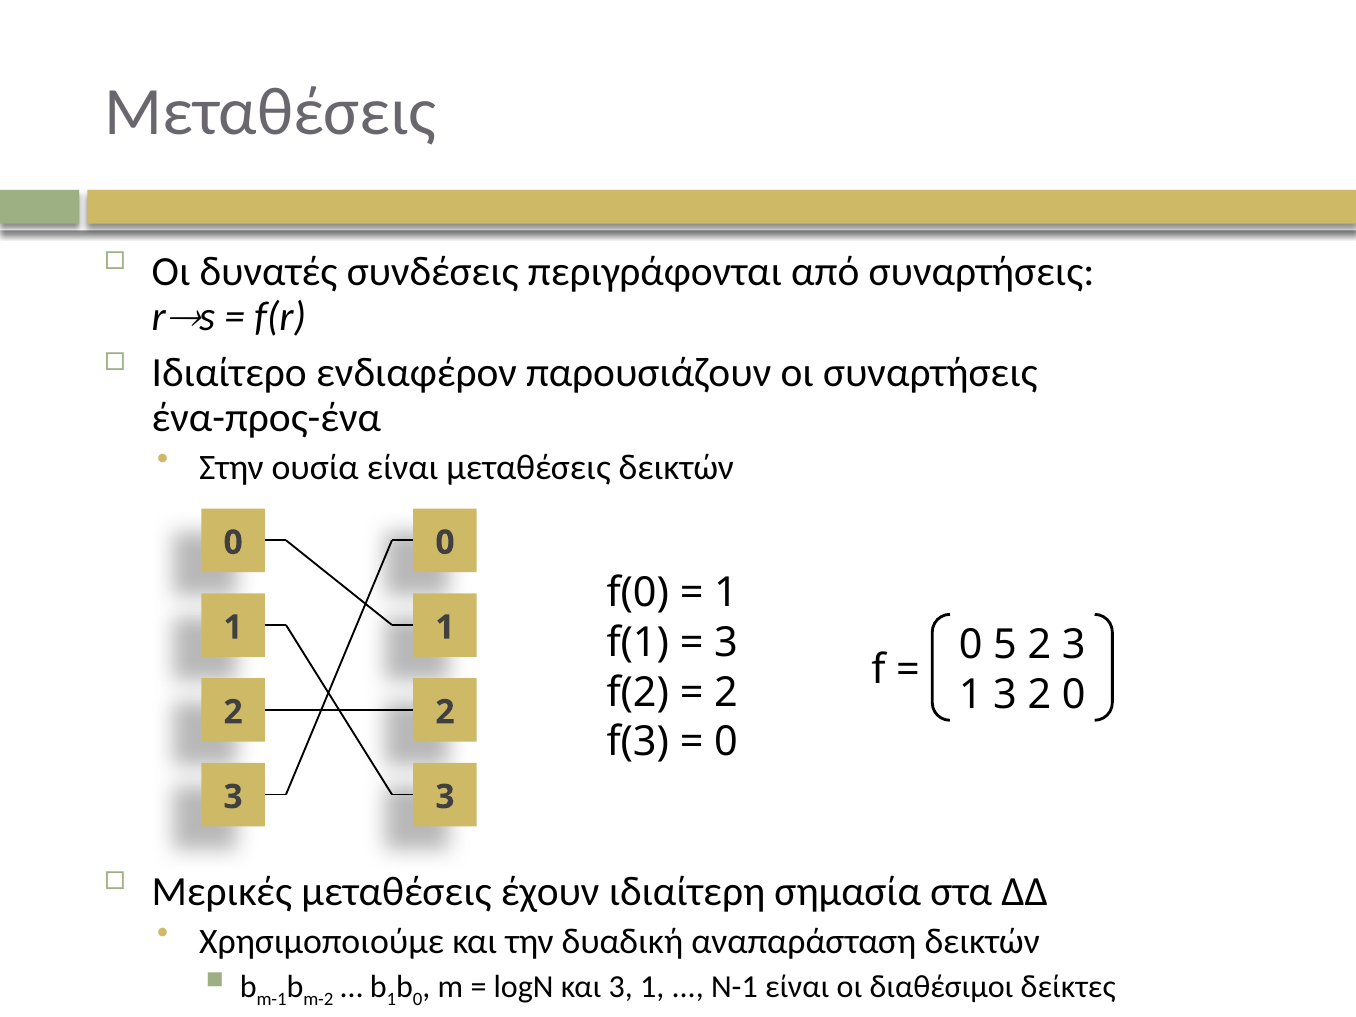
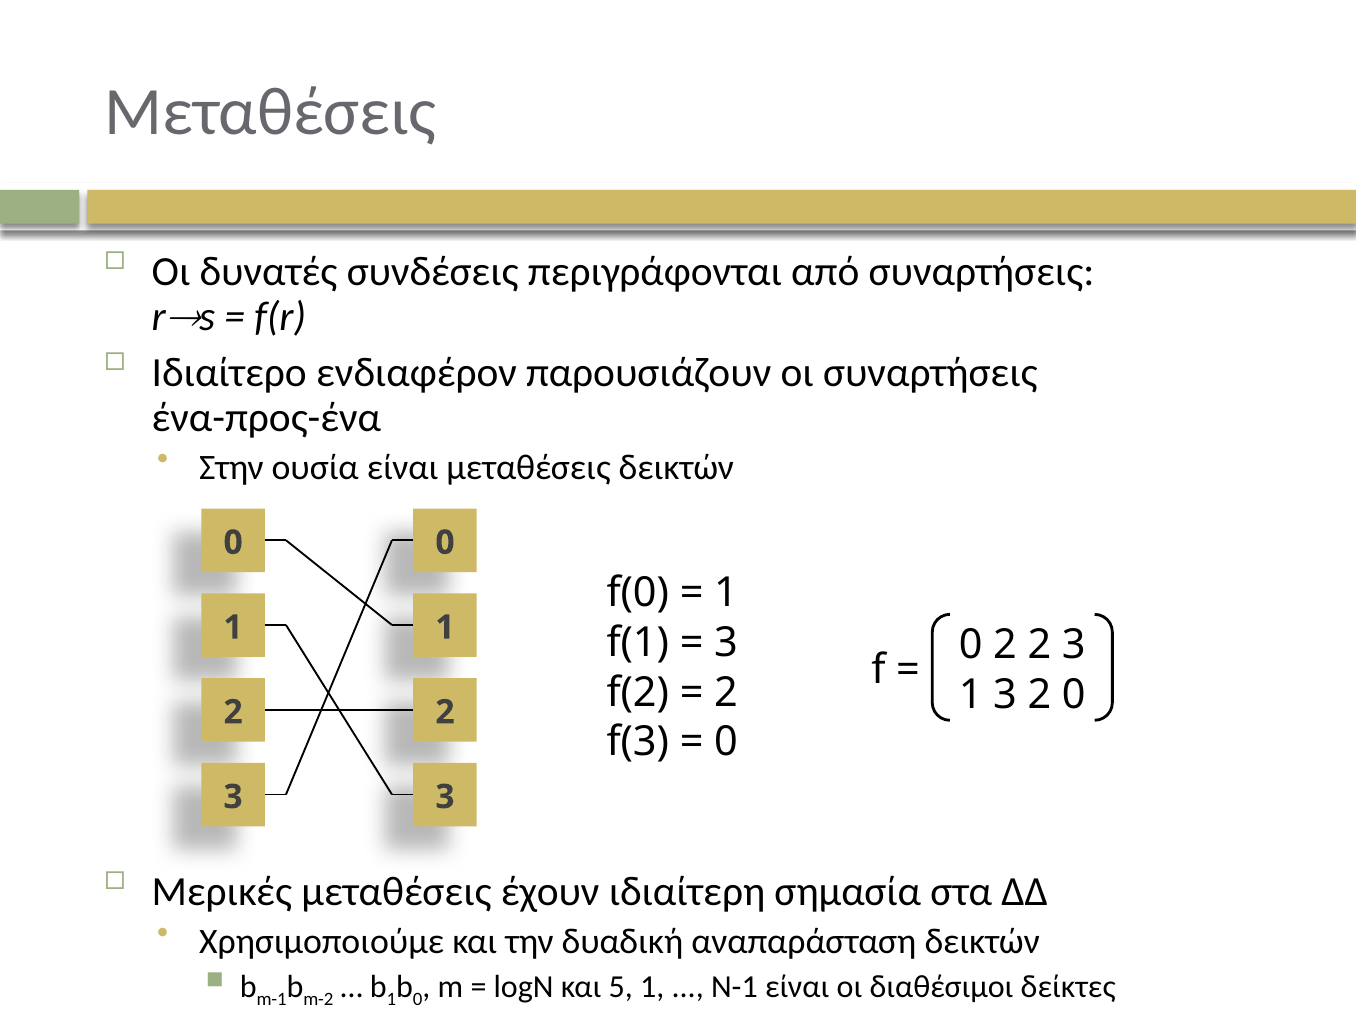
0 5: 5 -> 2
και 3: 3 -> 5
